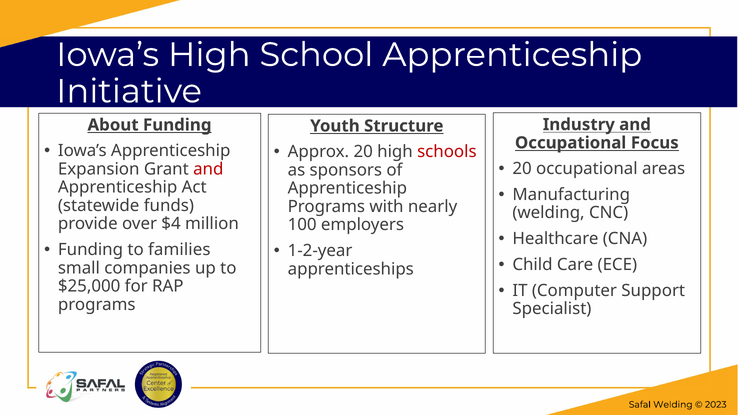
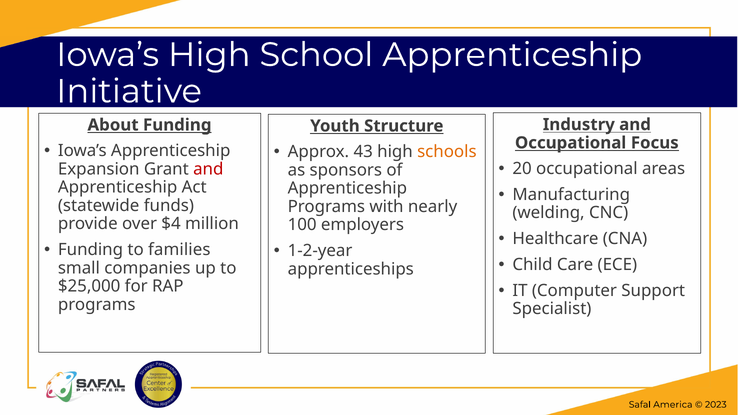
Approx 20: 20 -> 43
schools colour: red -> orange
Safal Welding: Welding -> America
